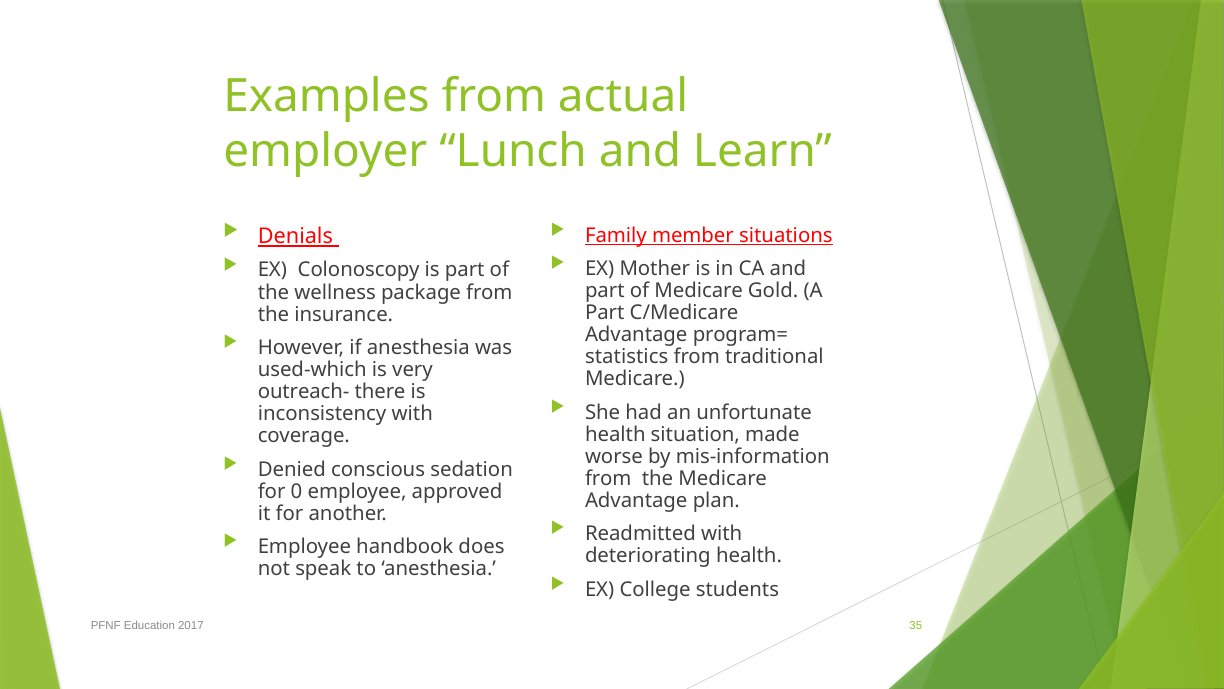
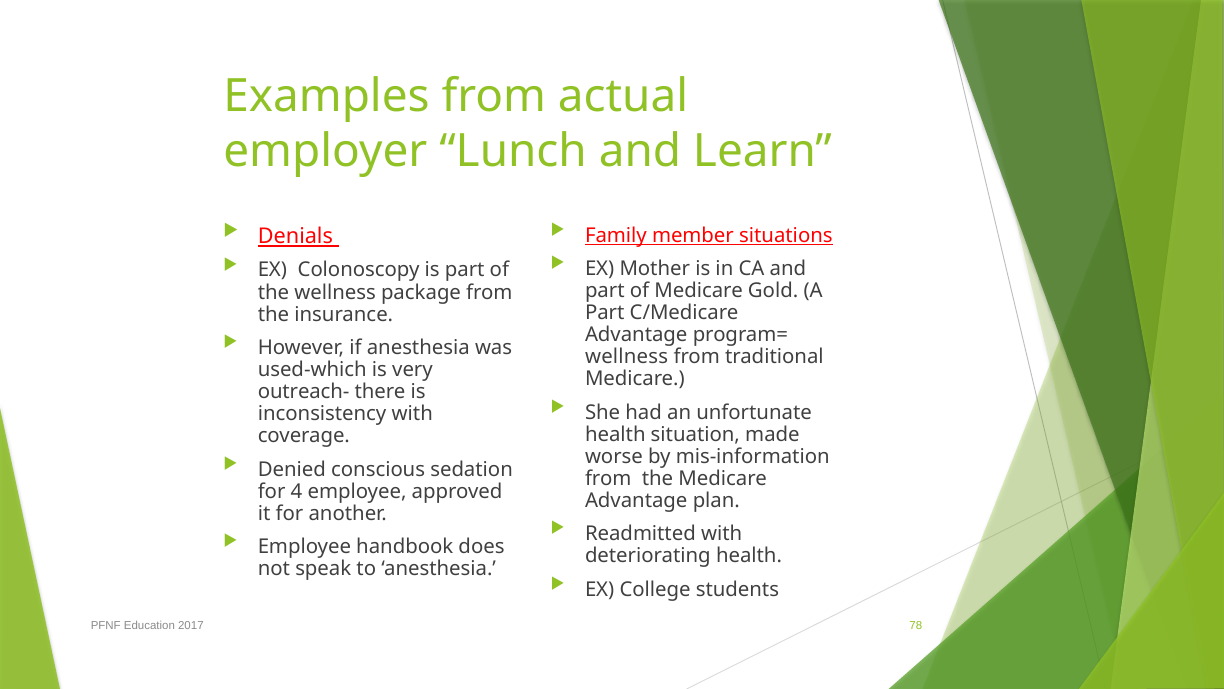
statistics at (627, 357): statistics -> wellness
0: 0 -> 4
35: 35 -> 78
